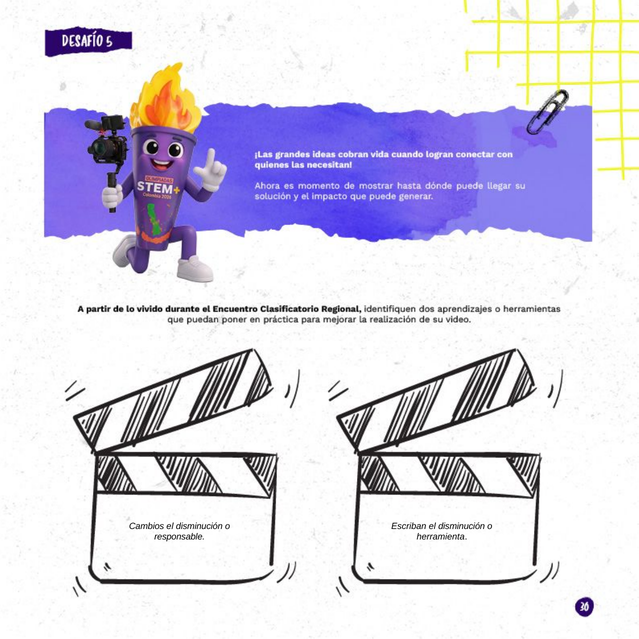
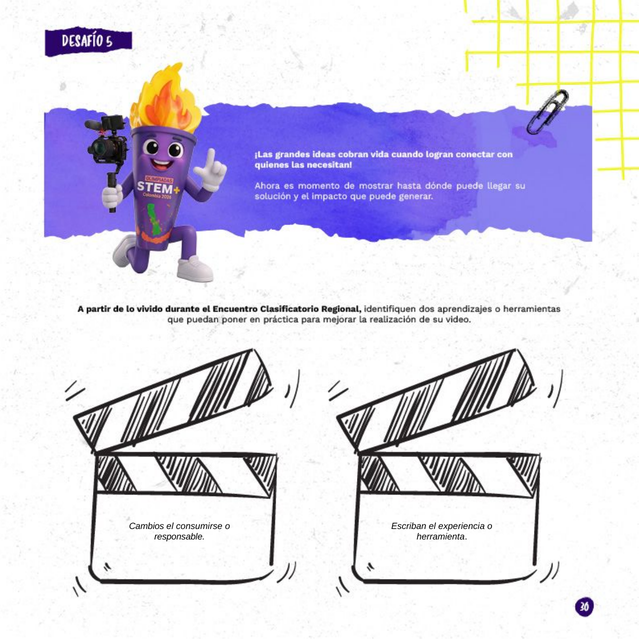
disminución at (199, 526): disminución -> consumirse
Escriban el disminución: disminución -> experiencia
